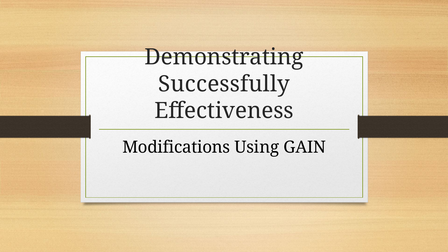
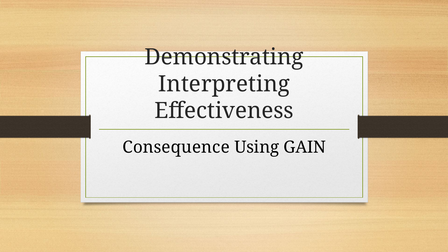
Successfully: Successfully -> Interpreting
Modifications: Modifications -> Consequence
